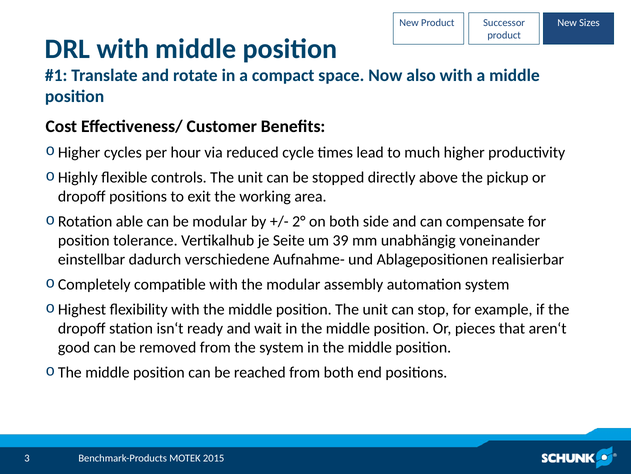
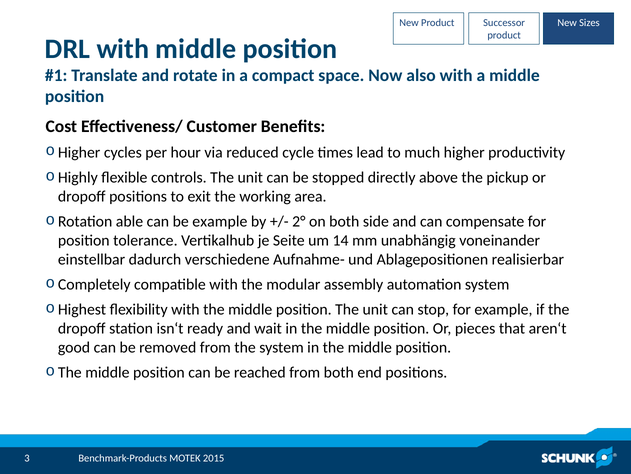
be modular: modular -> example
39: 39 -> 14
